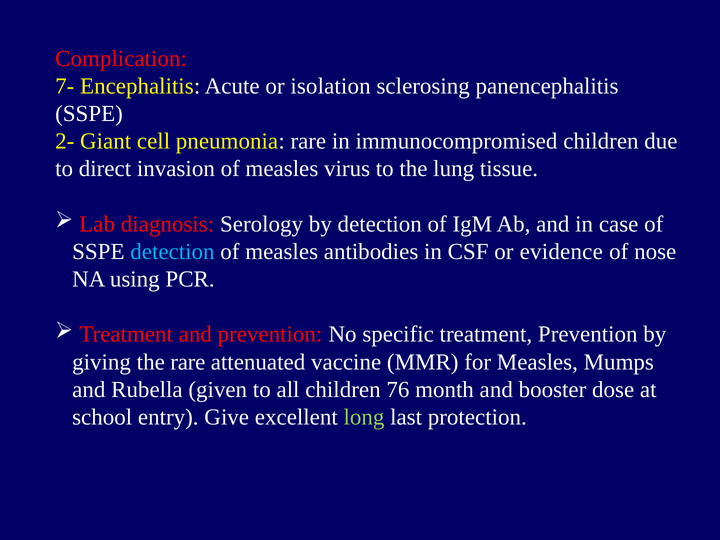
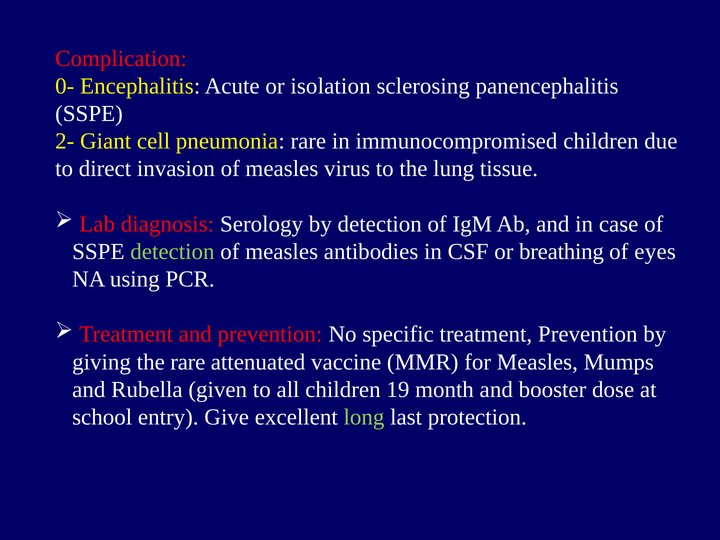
7-: 7- -> 0-
detection at (172, 252) colour: light blue -> light green
evidence: evidence -> breathing
nose: nose -> eyes
76: 76 -> 19
